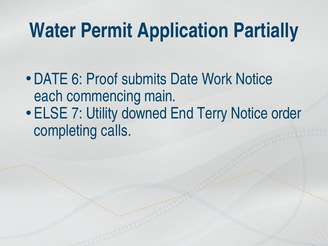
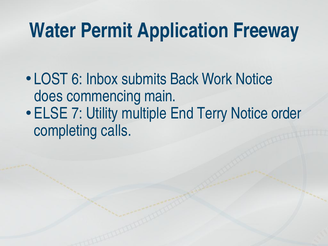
Partially: Partially -> Freeway
DATE at (51, 79): DATE -> LOST
Proof: Proof -> Inbox
submits Date: Date -> Back
each: each -> does
downed: downed -> multiple
